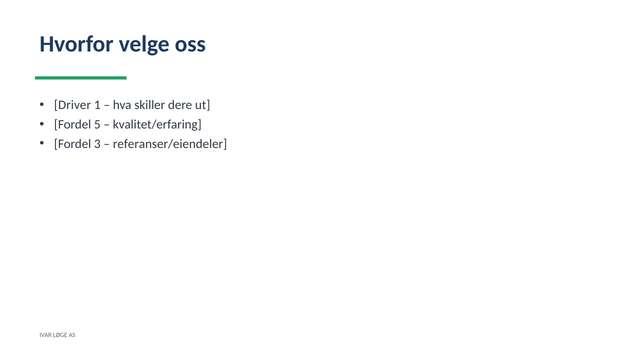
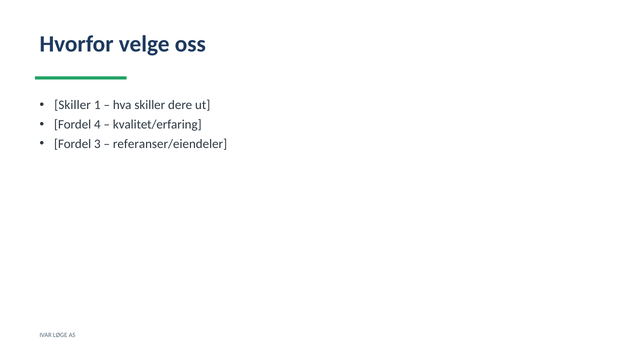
Driver at (73, 105): Driver -> Skiller
5: 5 -> 4
